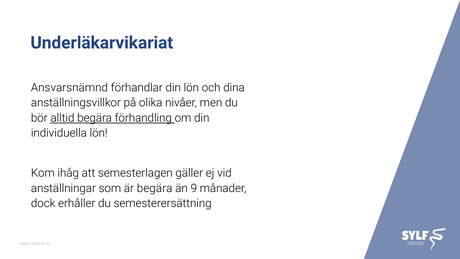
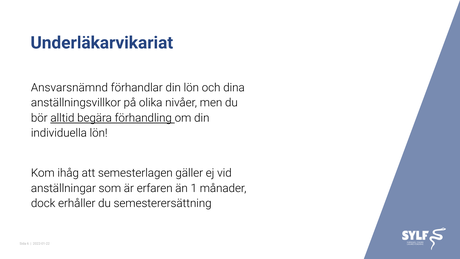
är begära: begära -> erfaren
9: 9 -> 1
